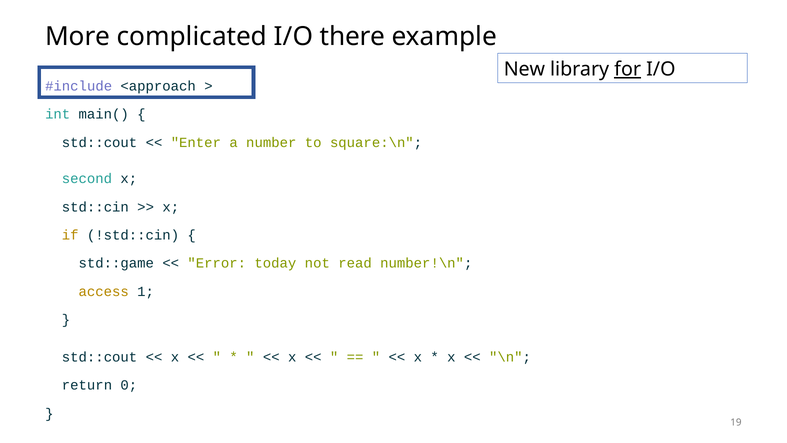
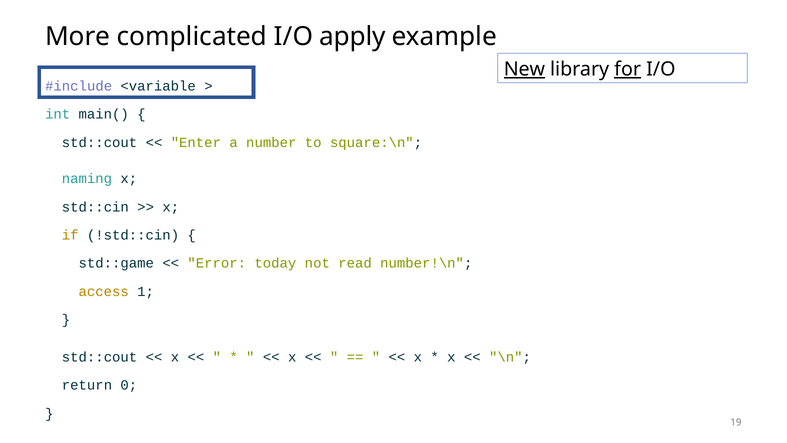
there: there -> apply
New underline: none -> present
<approach: <approach -> <variable
second: second -> naming
